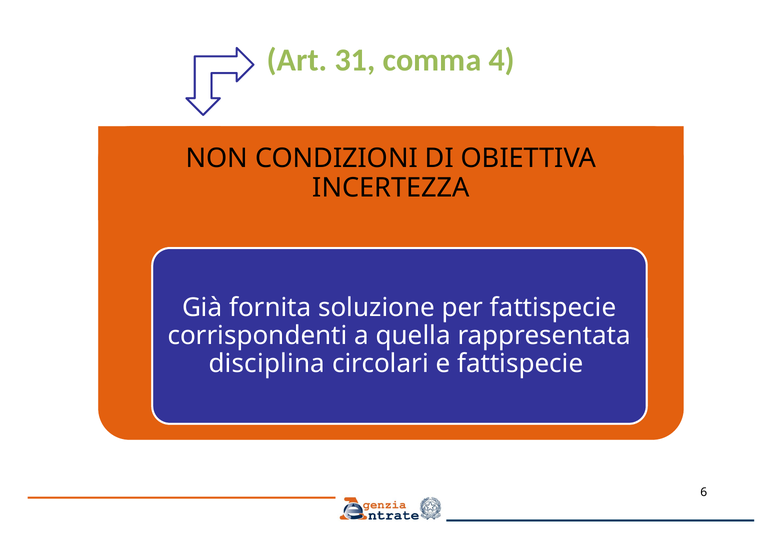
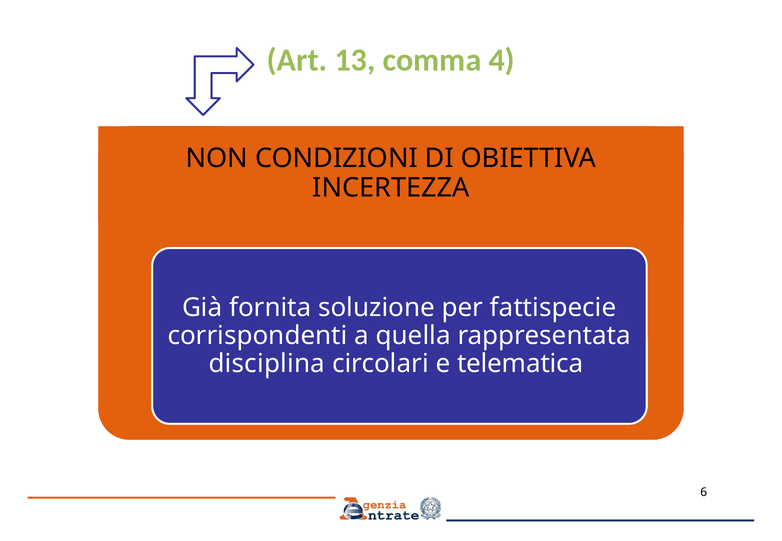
31: 31 -> 13
e fattispecie: fattispecie -> telematica
